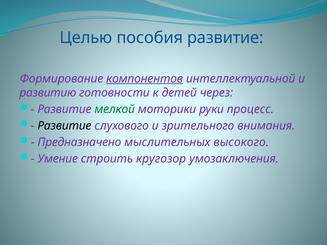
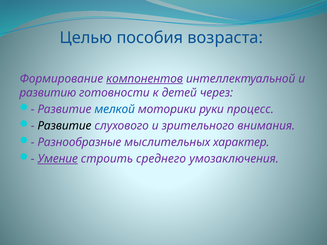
пособия развитие: развитие -> возраста
мелкой colour: green -> blue
Предназначено: Предназначено -> Разнообразные
высокого: высокого -> характер
Умение underline: none -> present
кругозор: кругозор -> среднего
